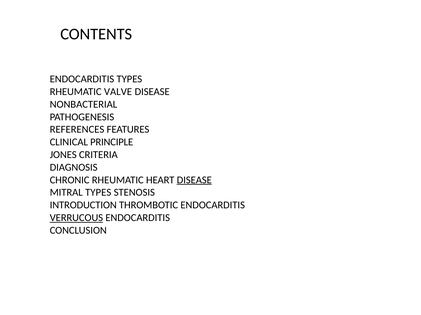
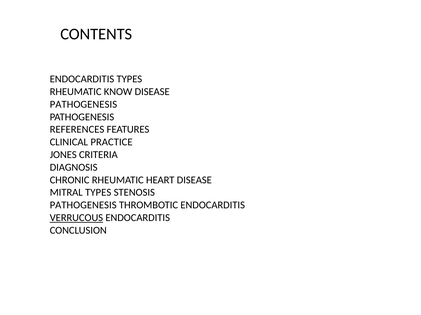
VALVE: VALVE -> KNOW
NONBACTERIAL at (83, 105): NONBACTERIAL -> PATHOGENESIS
PRINCIPLE: PRINCIPLE -> PRACTICE
DISEASE at (194, 180) underline: present -> none
INTRODUCTION at (83, 206): INTRODUCTION -> PATHOGENESIS
